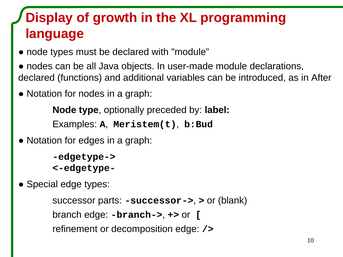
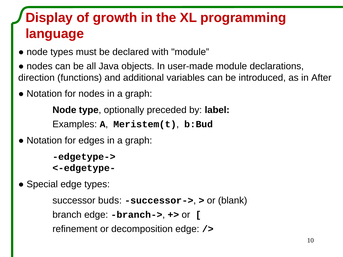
declared at (36, 78): declared -> direction
parts: parts -> buds
